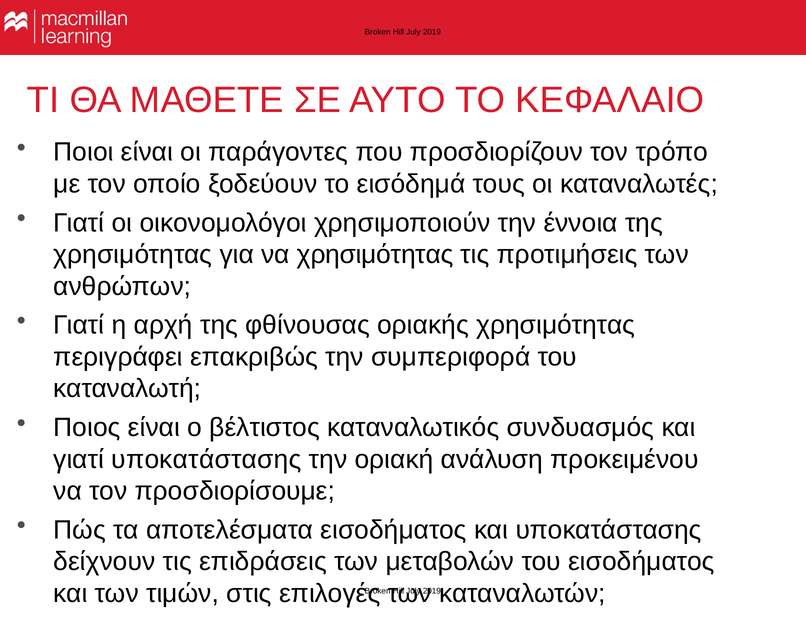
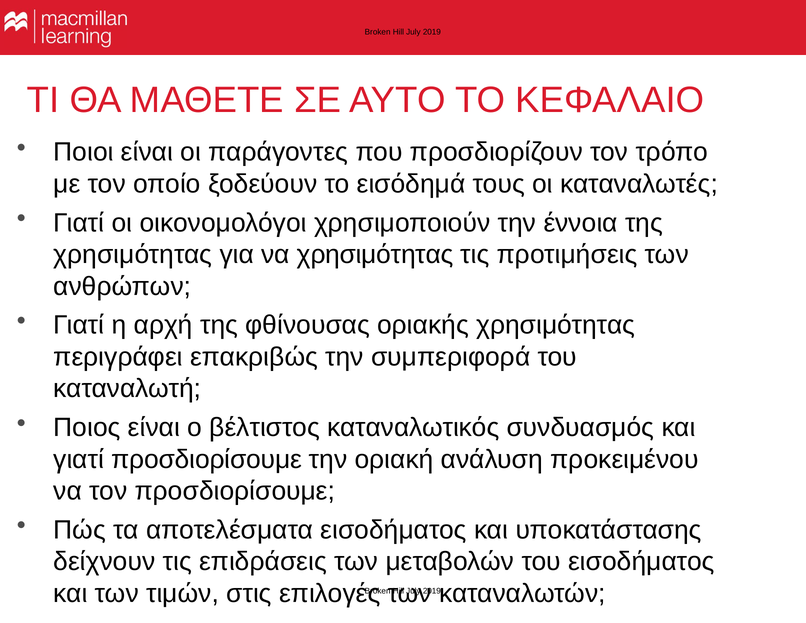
γιατί υποκατάστασης: υποκατάστασης -> προσδιορίσουμε
